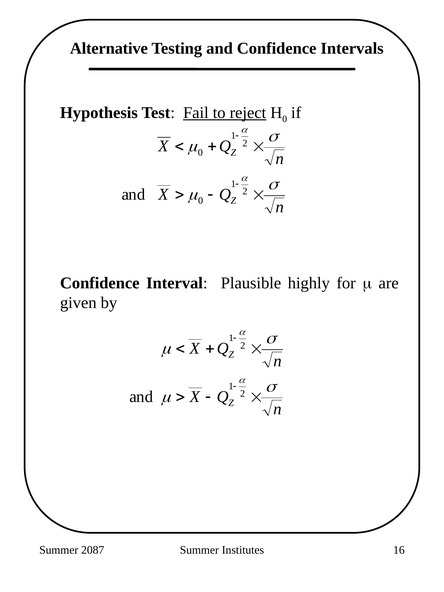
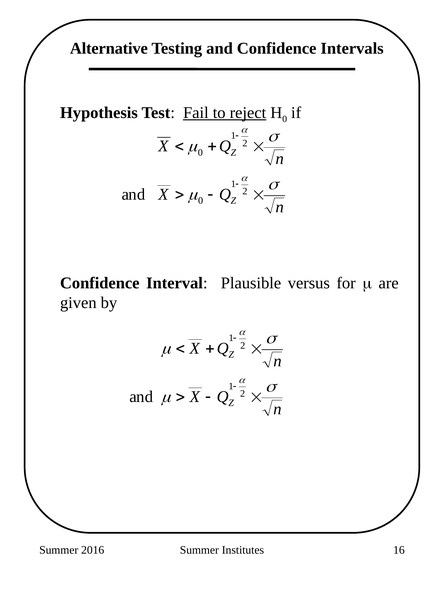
highly: highly -> versus
2087: 2087 -> 2016
